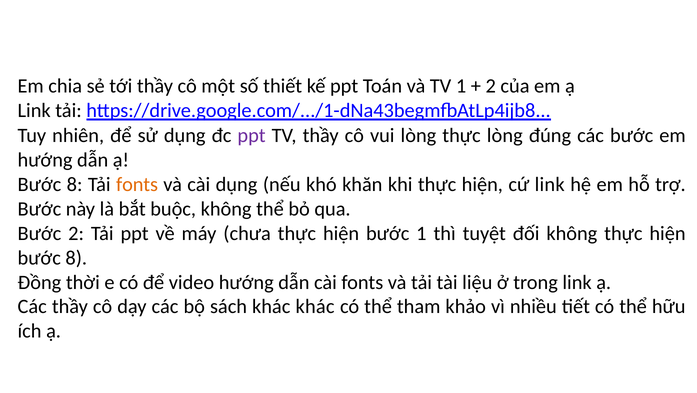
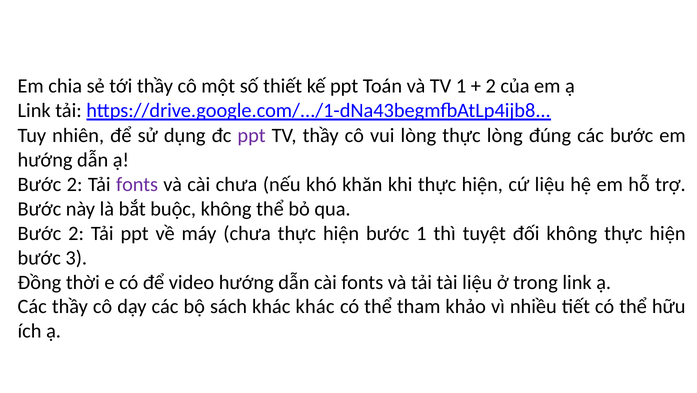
8 at (75, 184): 8 -> 2
fonts at (137, 184) colour: orange -> purple
cài dụng: dụng -> chưa
cứ link: link -> liệu
8 at (76, 258): 8 -> 3
